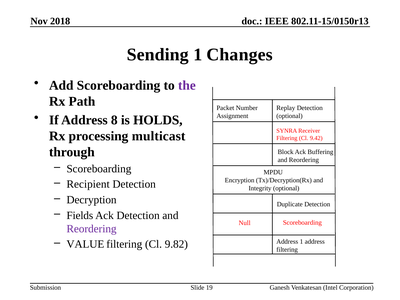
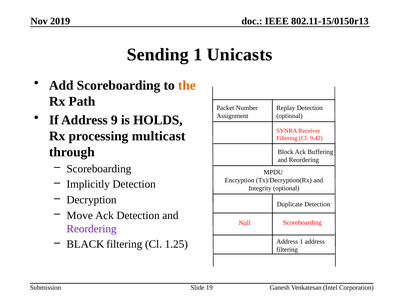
2018: 2018 -> 2019
Changes: Changes -> Unicasts
the colour: purple -> orange
8: 8 -> 9
Recipient: Recipient -> Implicitly
Fields: Fields -> Move
VALUE: VALUE -> BLACK
9.82: 9.82 -> 1.25
